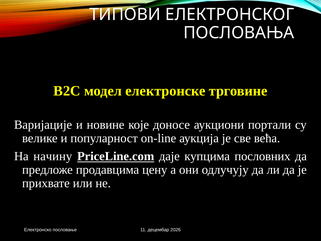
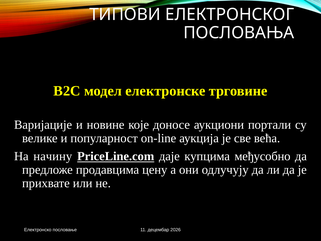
пословних: пословних -> међусобно
